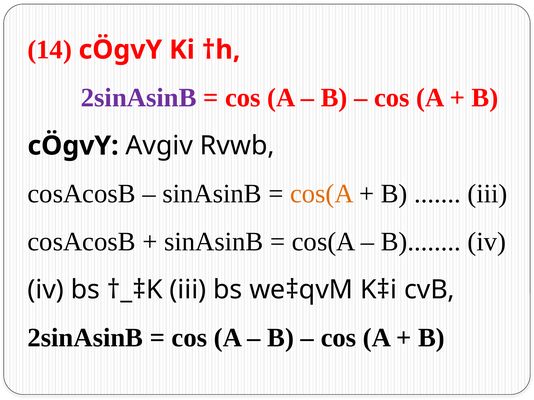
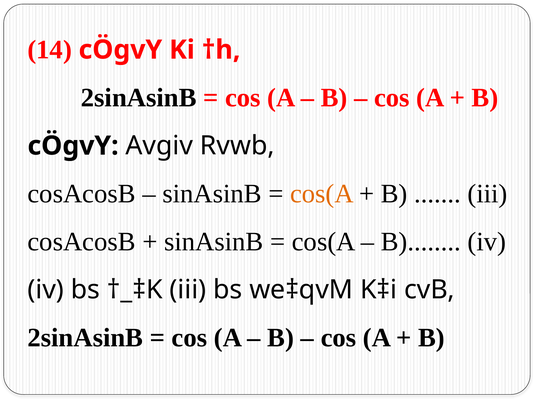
2sinAsinB at (139, 98) colour: purple -> black
